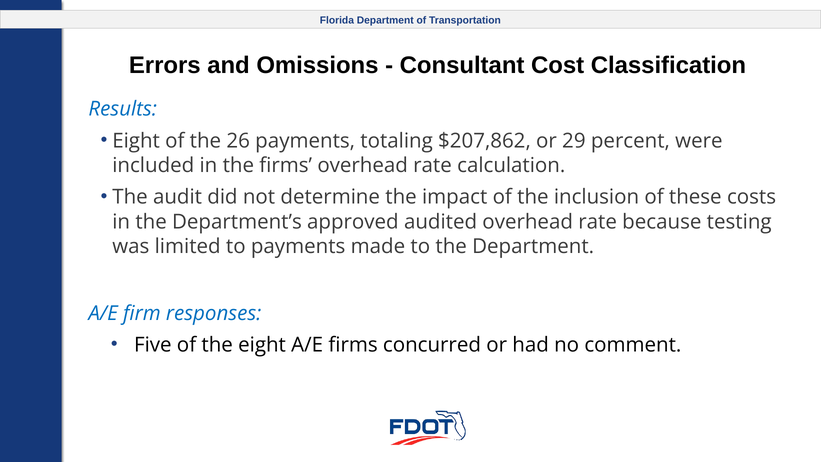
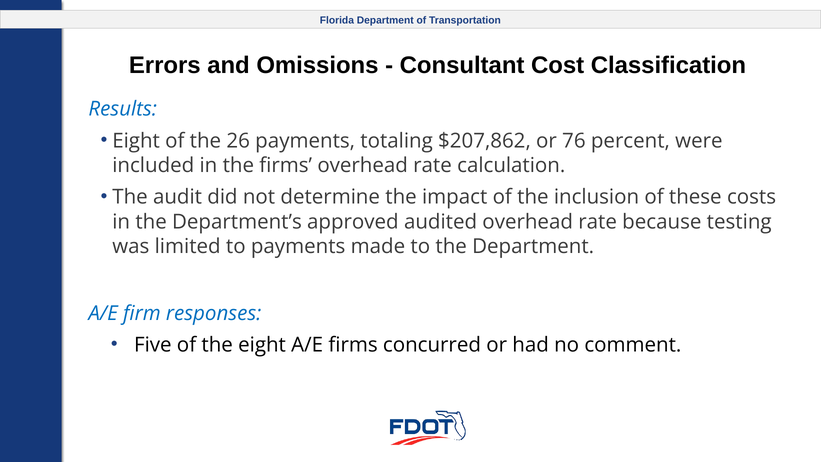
29: 29 -> 76
